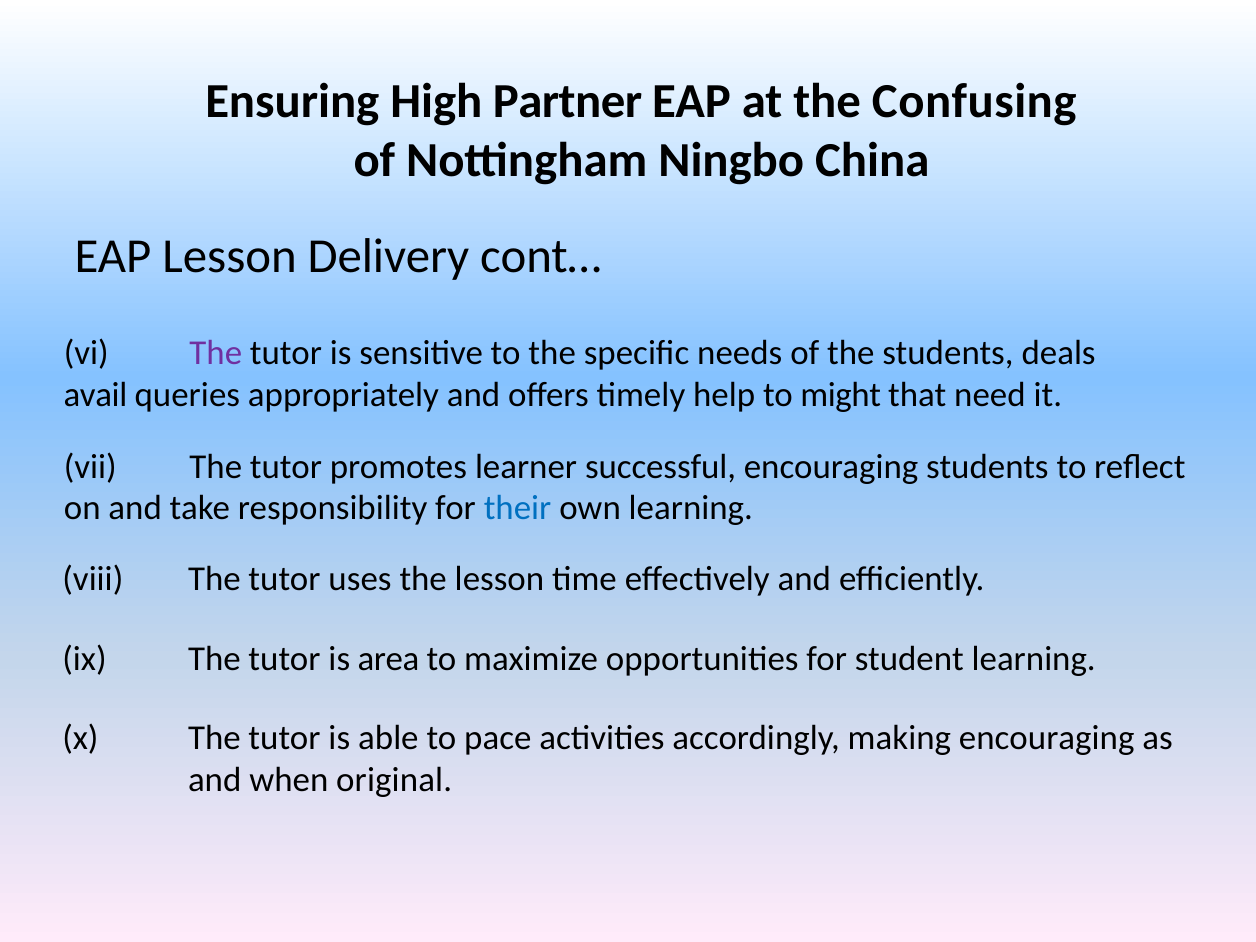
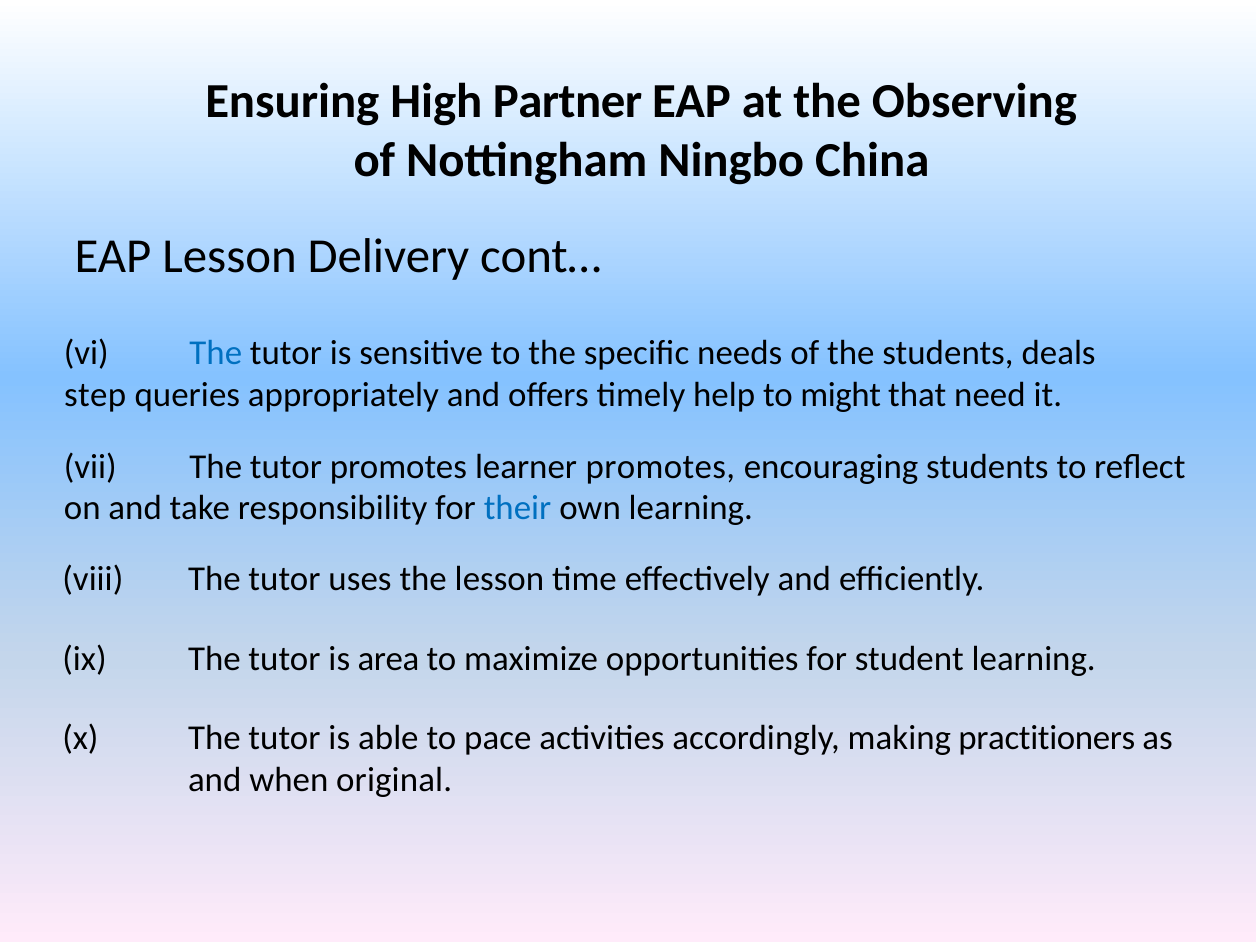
Confusing: Confusing -> Observing
The at (216, 353) colour: purple -> blue
avail: avail -> step
learner successful: successful -> promotes
making encouraging: encouraging -> practitioners
